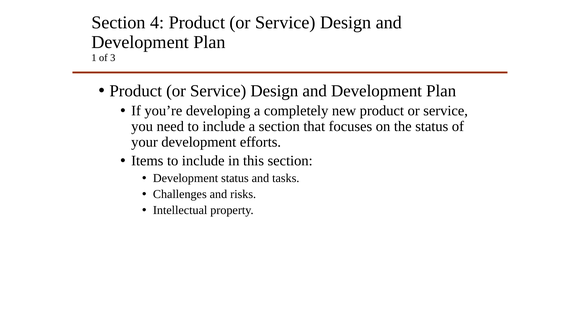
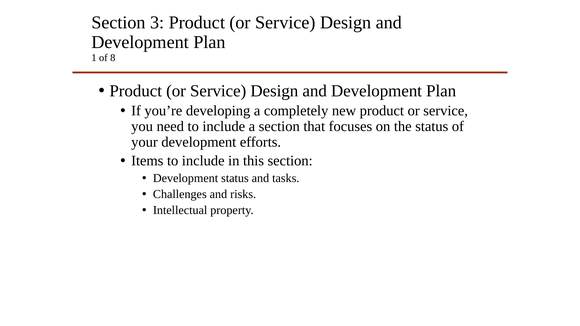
4: 4 -> 3
3: 3 -> 8
